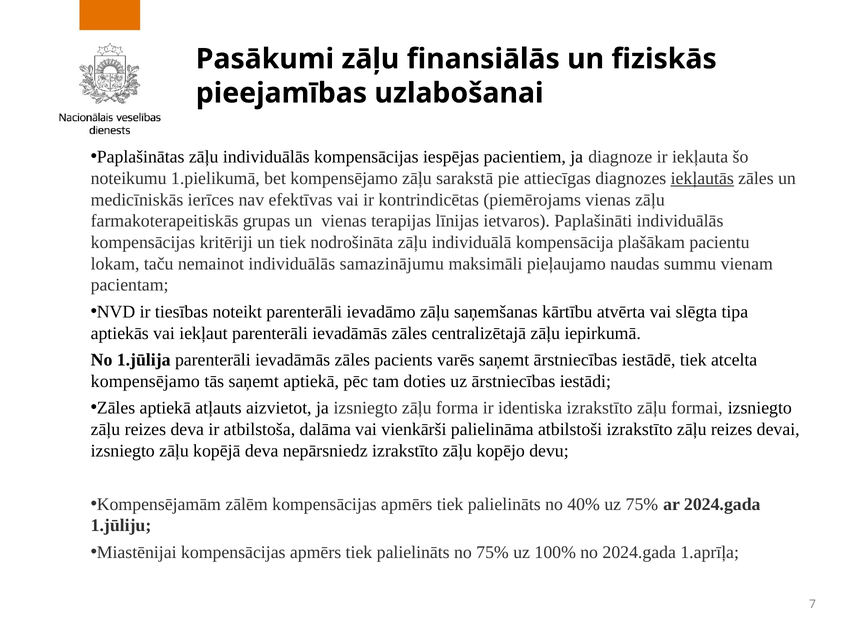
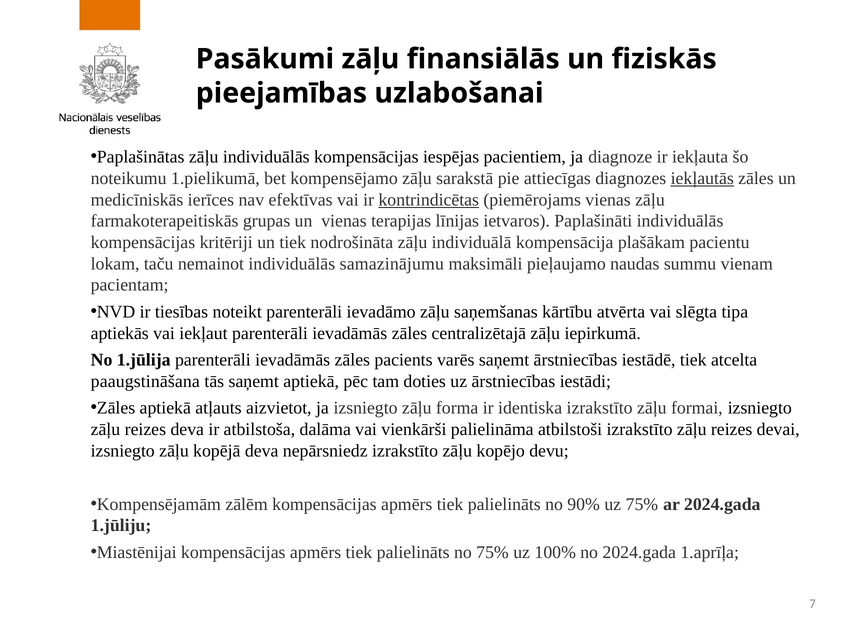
kontrindicētas underline: none -> present
kompensējamo at (145, 381): kompensējamo -> paaugstināšana
40%: 40% -> 90%
